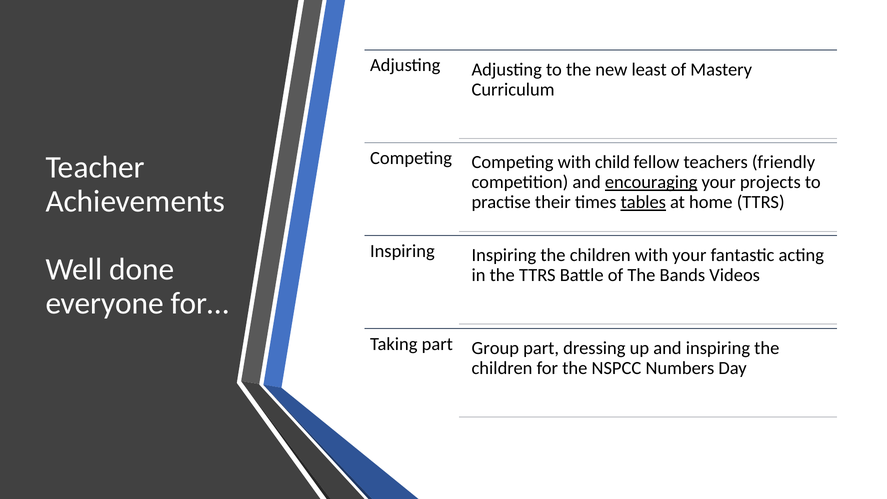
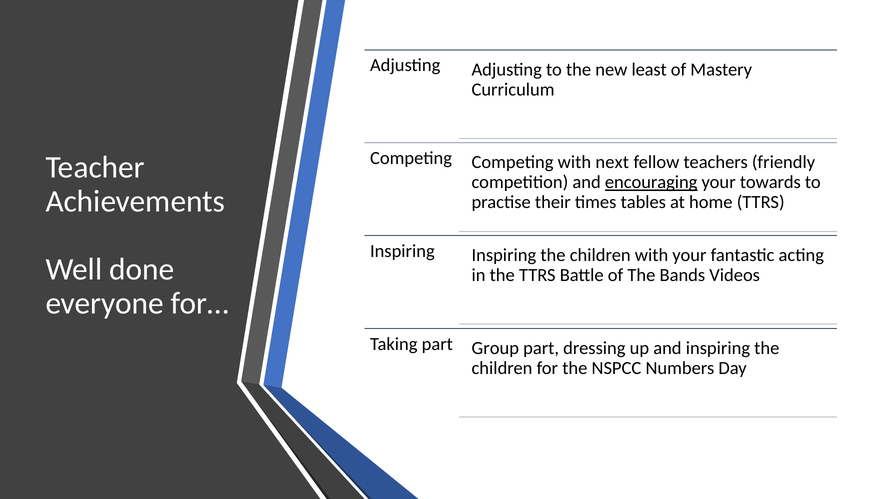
child: child -> next
projects: projects -> towards
tables underline: present -> none
